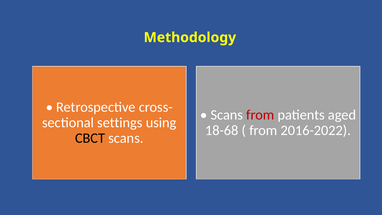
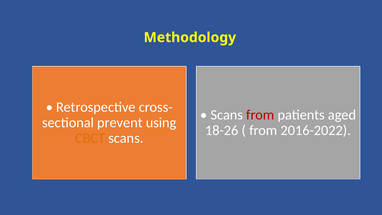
settings: settings -> prevent
18-68: 18-68 -> 18-26
CBCT colour: black -> orange
